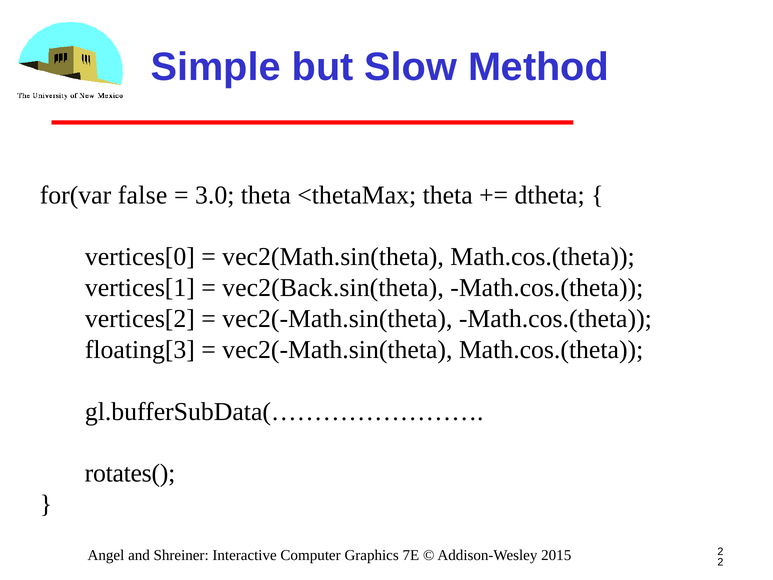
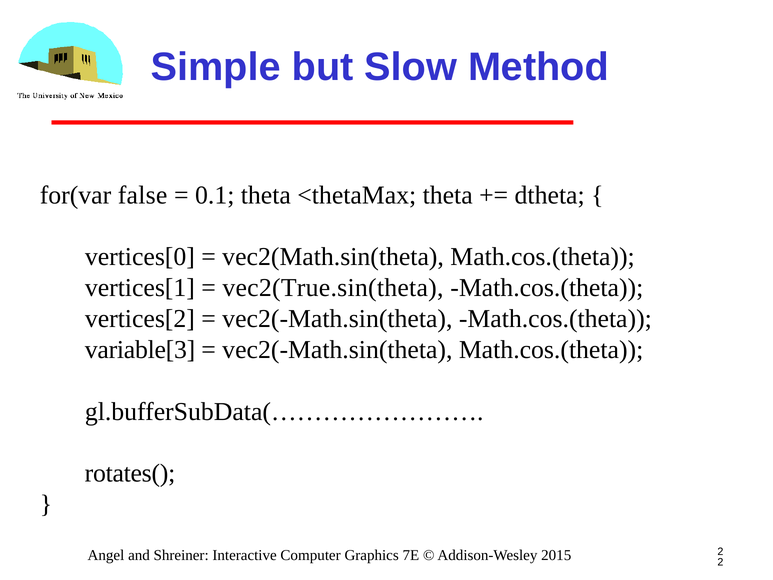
3.0: 3.0 -> 0.1
vec2(Back.sin(theta: vec2(Back.sin(theta -> vec2(True.sin(theta
floating[3: floating[3 -> variable[3
